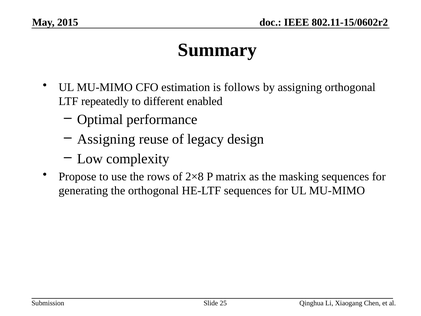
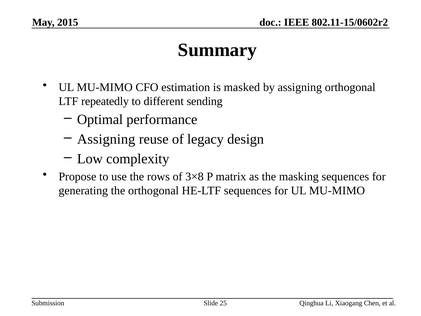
follows: follows -> masked
enabled: enabled -> sending
2×8: 2×8 -> 3×8
